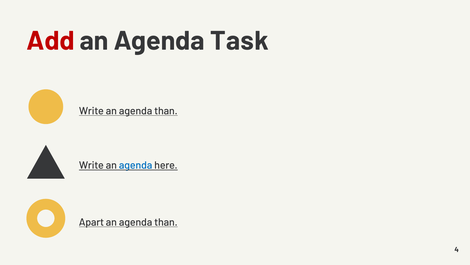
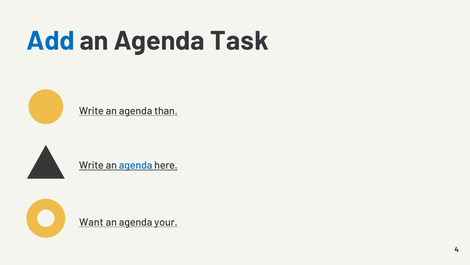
Add colour: red -> blue
Apart: Apart -> Want
than at (166, 222): than -> your
